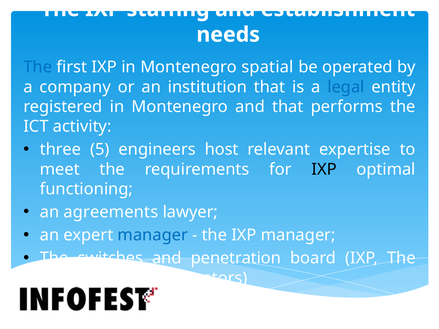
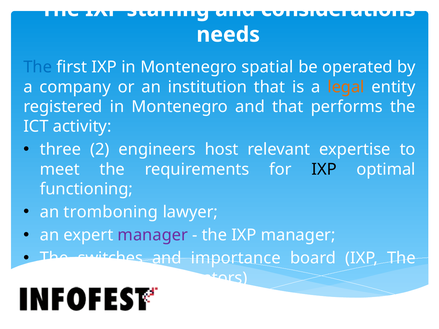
establishment: establishment -> considerations
legal colour: blue -> orange
5: 5 -> 2
agreements: agreements -> tromboning
manager at (153, 235) colour: blue -> purple
penetration: penetration -> importance
